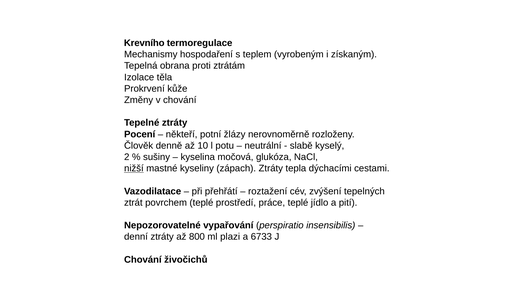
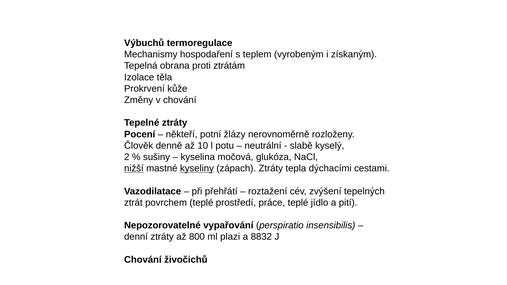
Krevního: Krevního -> Výbuchů
kyseliny underline: none -> present
6733: 6733 -> 8832
